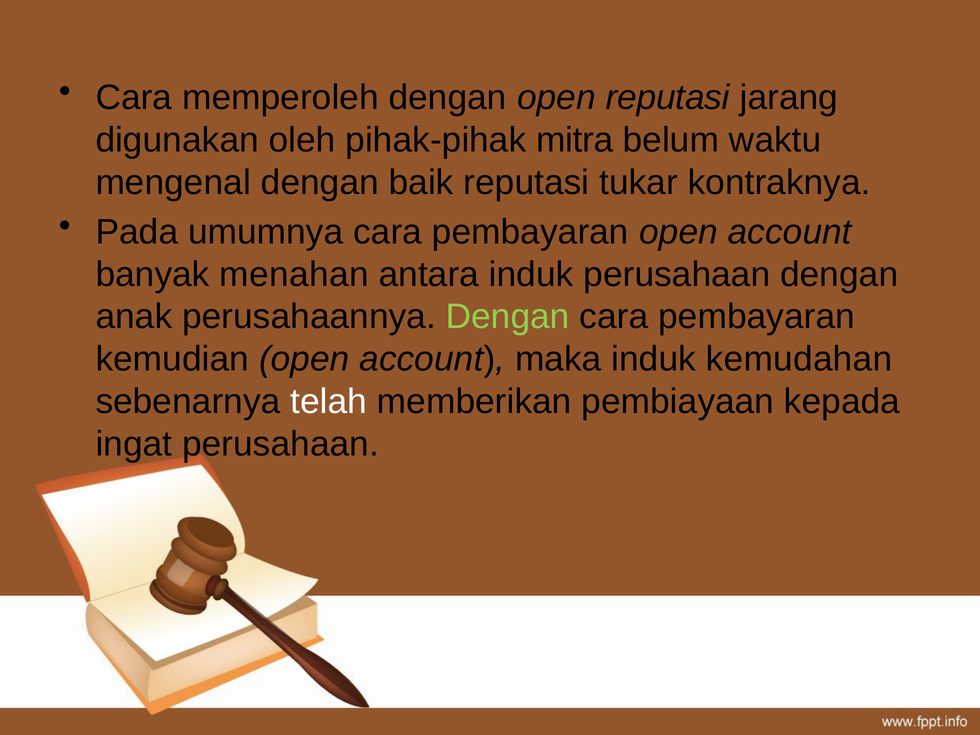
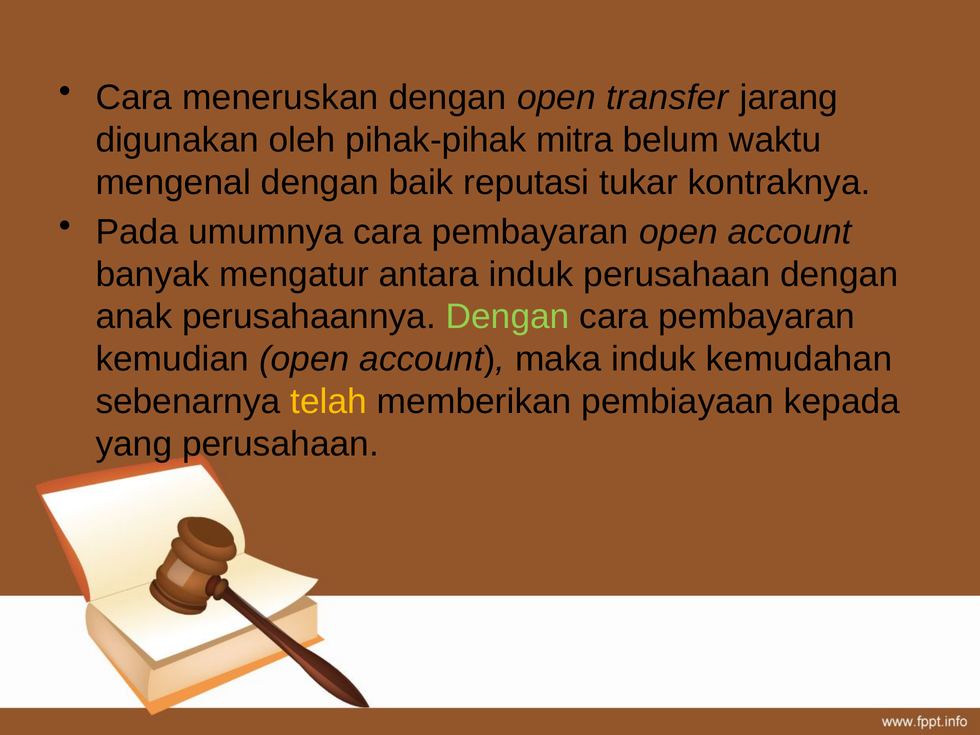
memperoleh: memperoleh -> meneruskan
open reputasi: reputasi -> transfer
menahan: menahan -> mengatur
telah colour: white -> yellow
ingat: ingat -> yang
